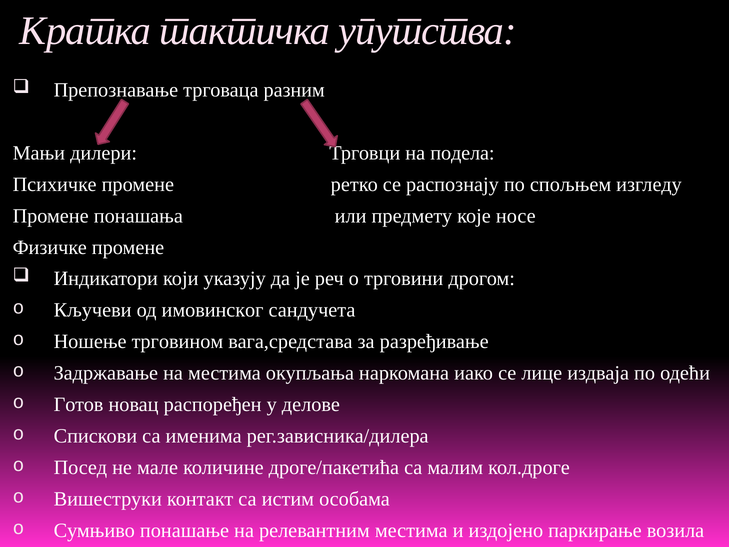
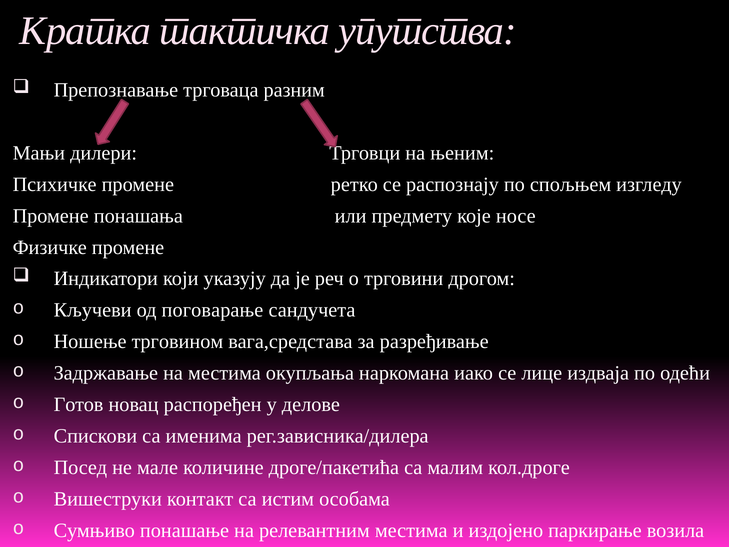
подела: подела -> њеним
имовинског: имовинског -> поговарање
